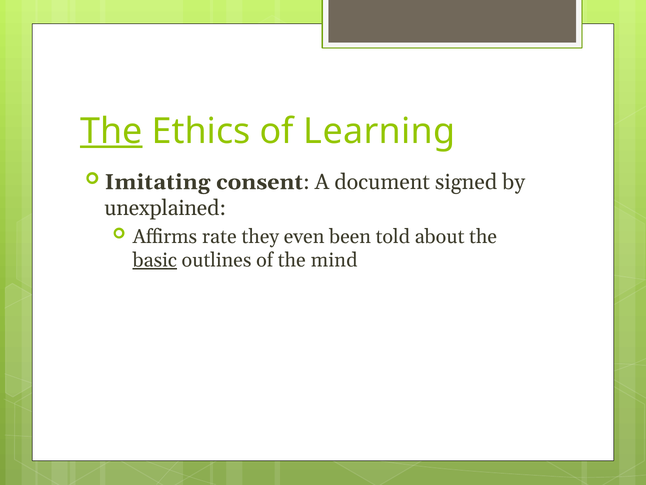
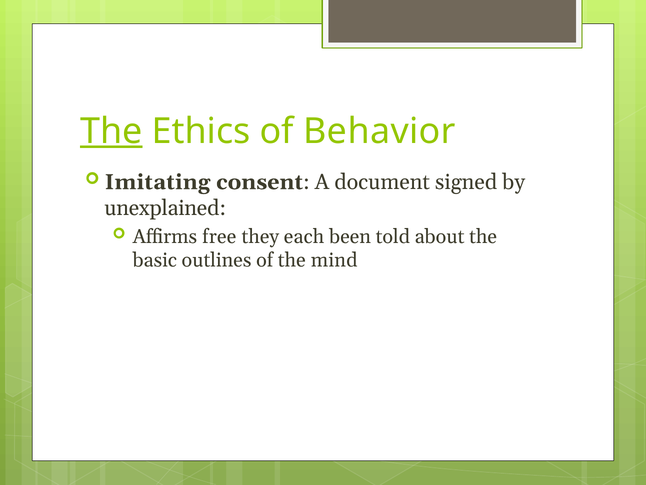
Learning: Learning -> Behavior
rate: rate -> free
even: even -> each
basic underline: present -> none
